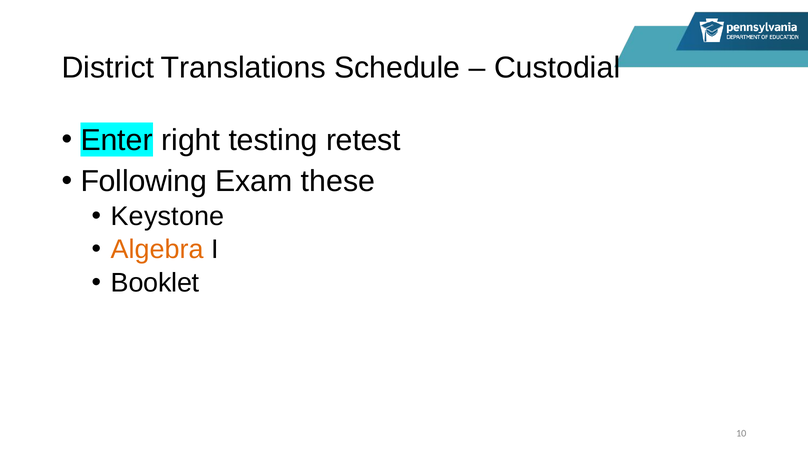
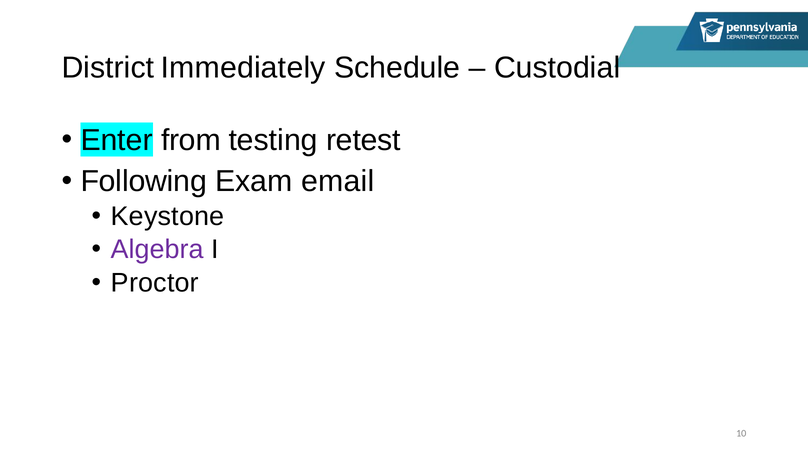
Translations: Translations -> Immediately
right: right -> from
these: these -> email
Algebra colour: orange -> purple
Booklet: Booklet -> Proctor
